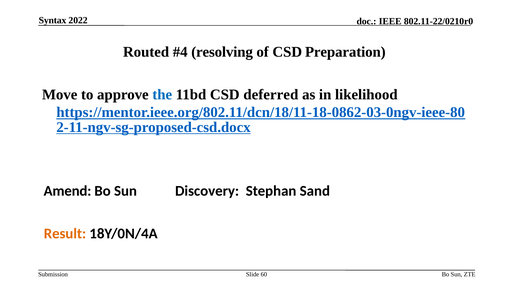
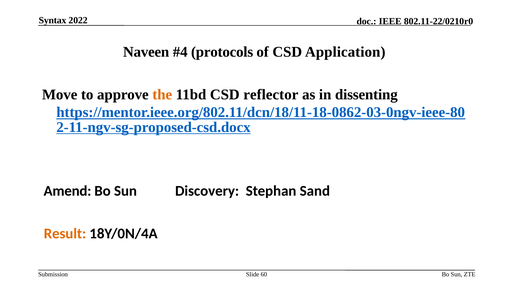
Routed: Routed -> Naveen
resolving: resolving -> protocols
Preparation: Preparation -> Application
the colour: blue -> orange
deferred: deferred -> reflector
likelihood: likelihood -> dissenting
